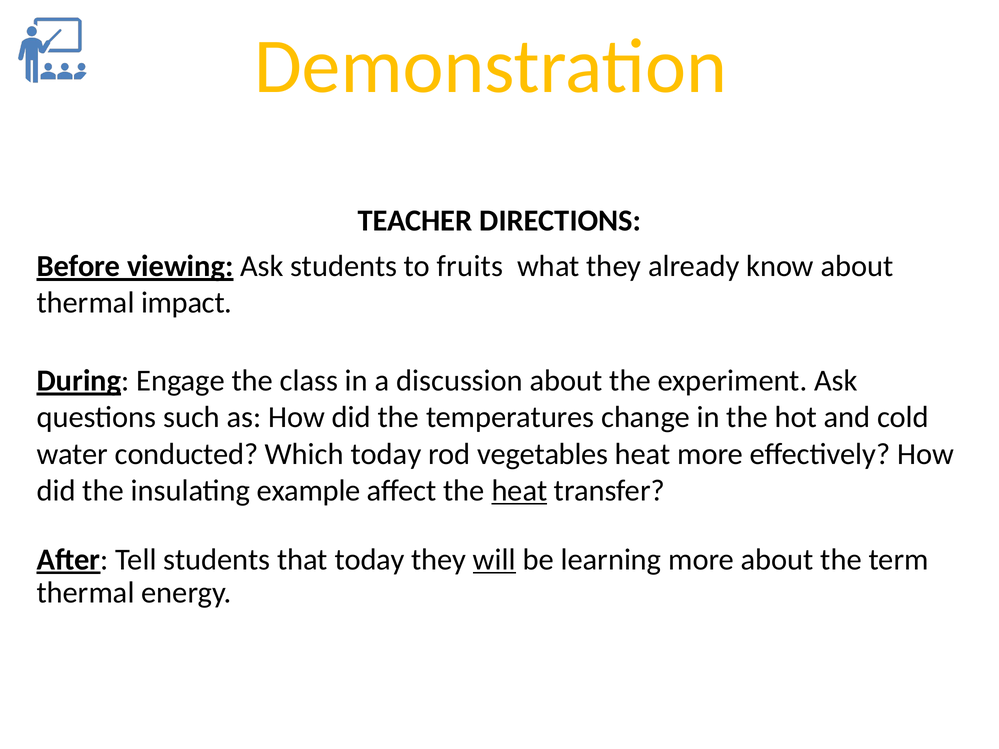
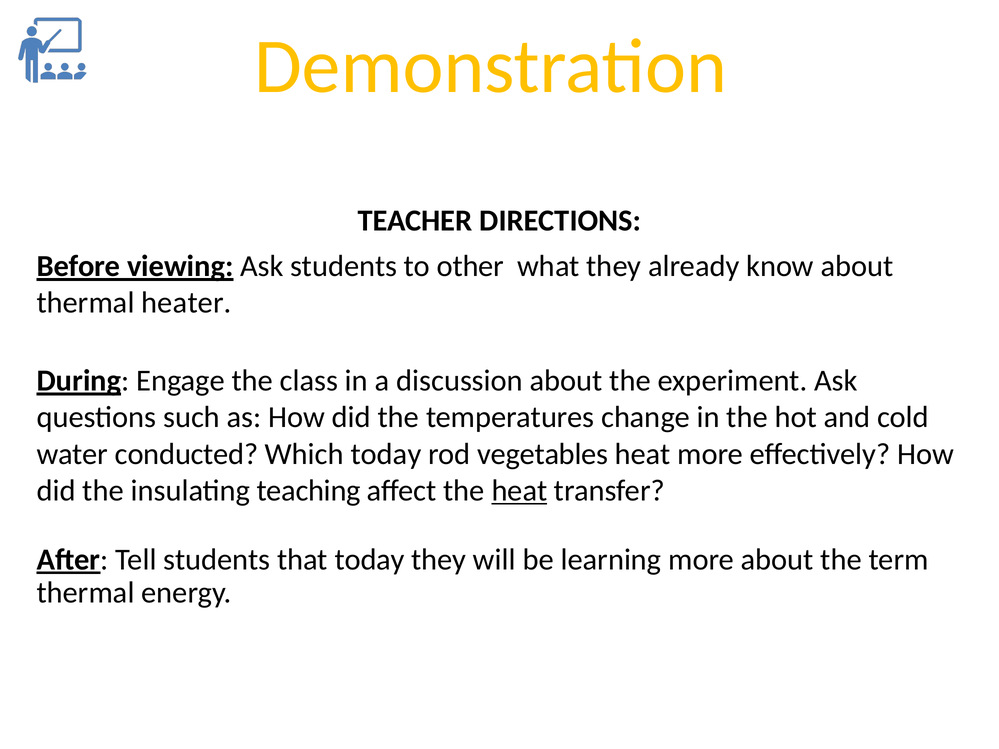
fruits: fruits -> other
impact: impact -> heater
example: example -> teaching
will underline: present -> none
